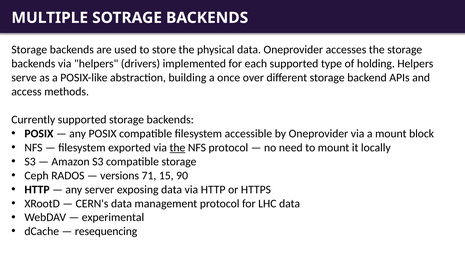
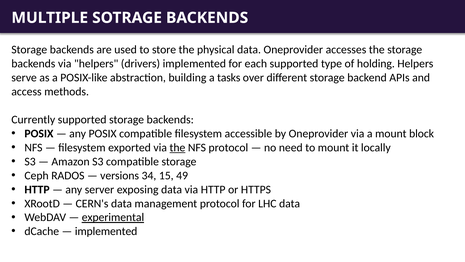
once: once -> tasks
71: 71 -> 34
90: 90 -> 49
experimental underline: none -> present
resequencing at (106, 231): resequencing -> implemented
